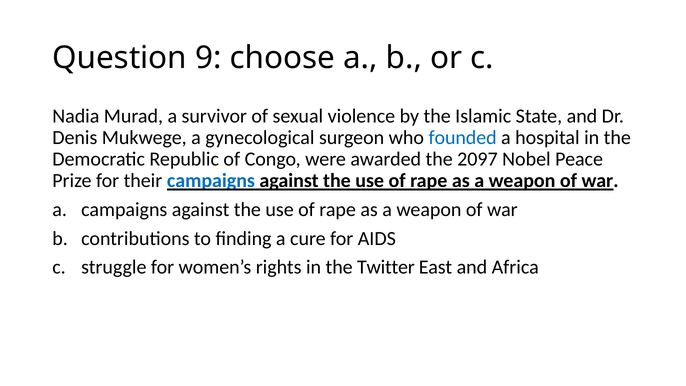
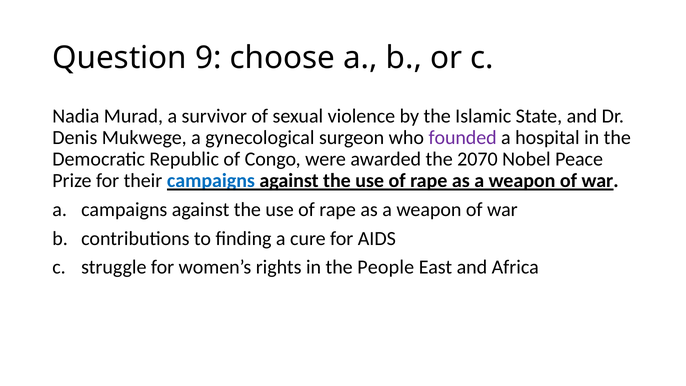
founded colour: blue -> purple
2097: 2097 -> 2070
Twitter: Twitter -> People
